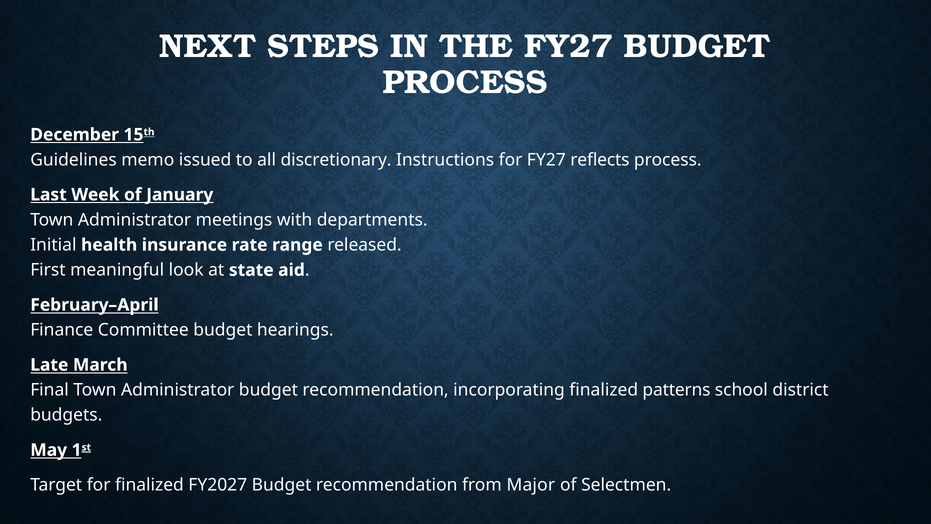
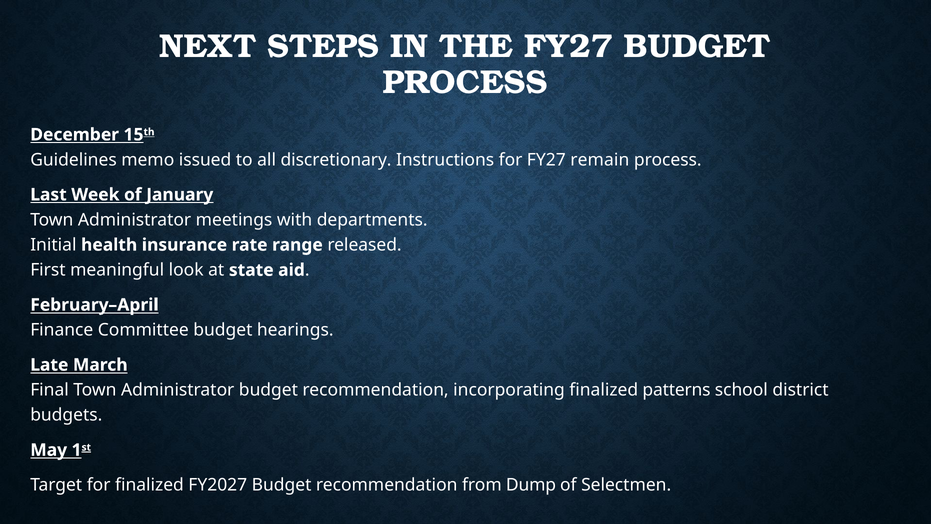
reflects: reflects -> remain
Major: Major -> Dump
